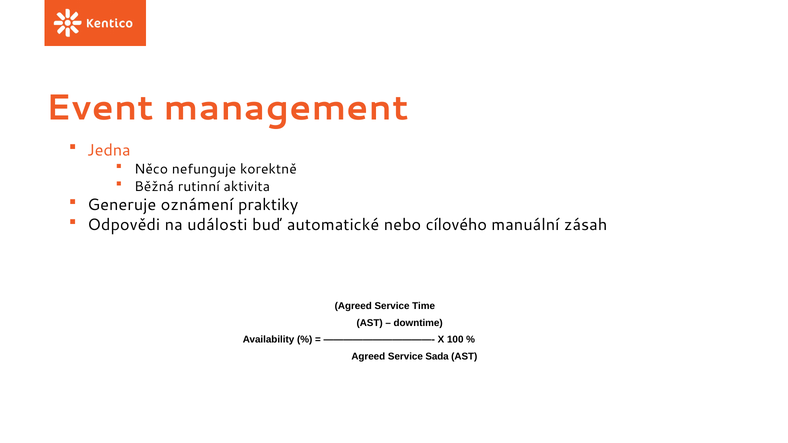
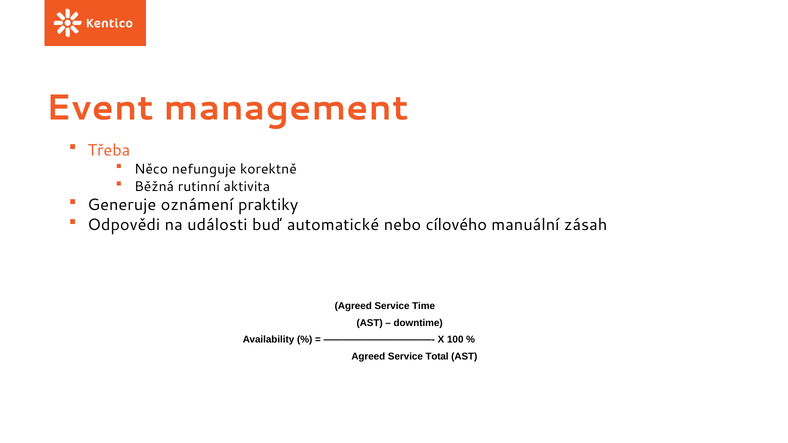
Jedna: Jedna -> Třeba
Sada: Sada -> Total
